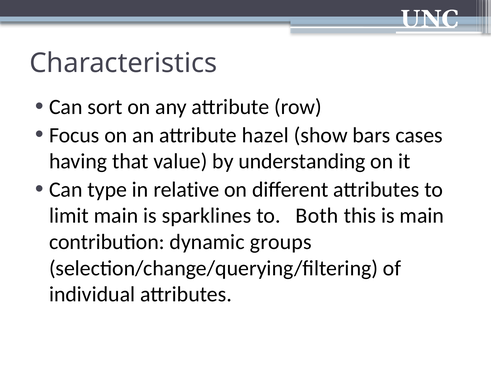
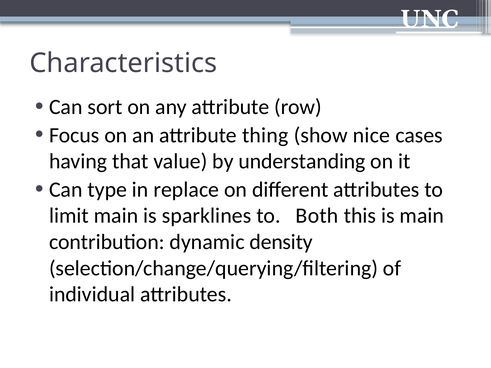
hazel: hazel -> thing
bars: bars -> nice
relative: relative -> replace
groups: groups -> density
